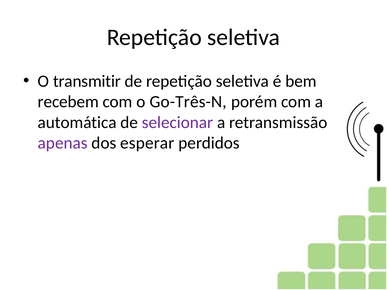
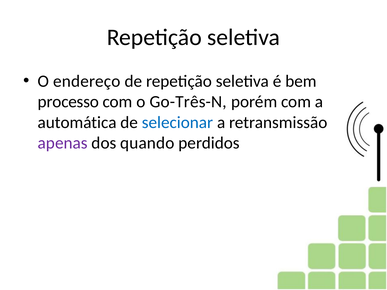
transmitir: transmitir -> endereço
recebem: recebem -> processo
selecionar colour: purple -> blue
esperar: esperar -> quando
